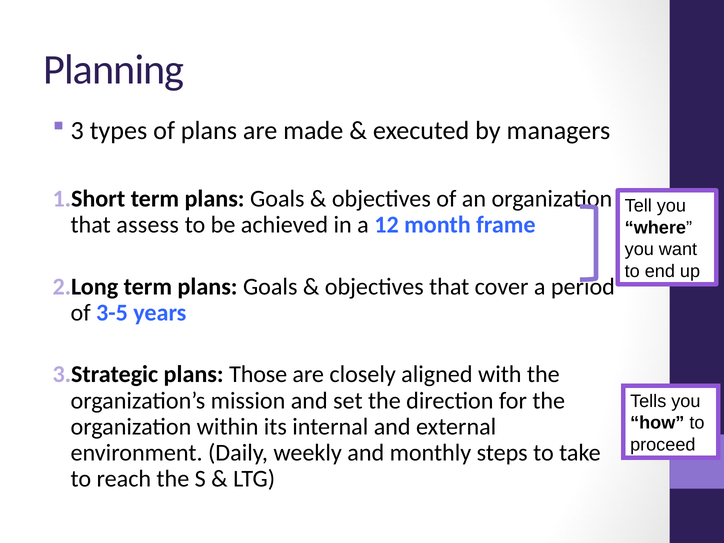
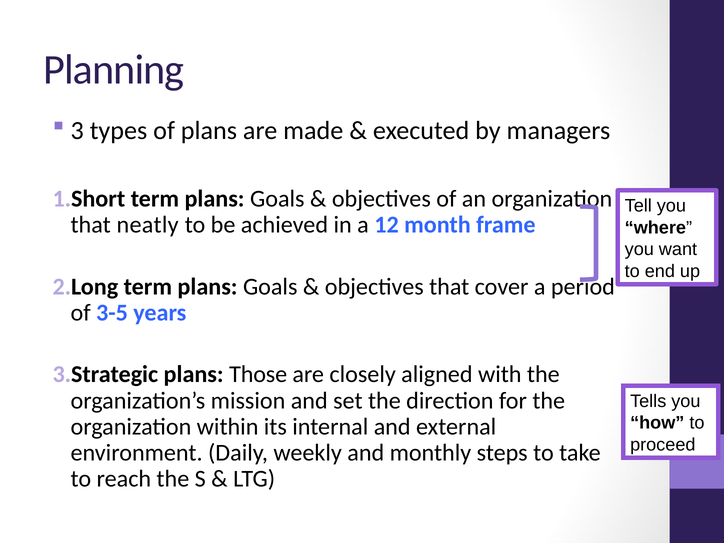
assess: assess -> neatly
